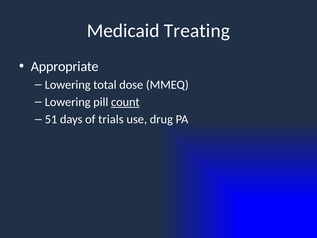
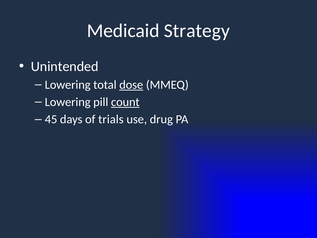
Treating: Treating -> Strategy
Appropriate: Appropriate -> Unintended
dose underline: none -> present
51: 51 -> 45
